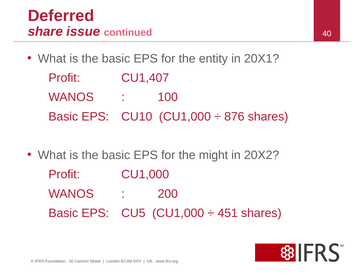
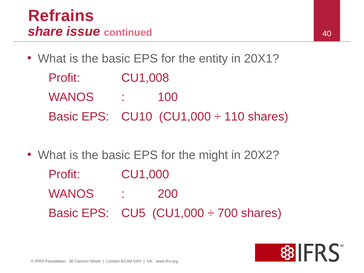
Deferred: Deferred -> Refrains
CU1,407: CU1,407 -> CU1,008
876: 876 -> 110
451: 451 -> 700
